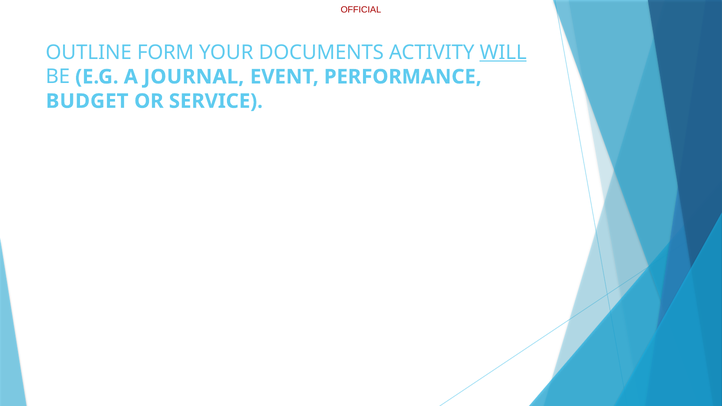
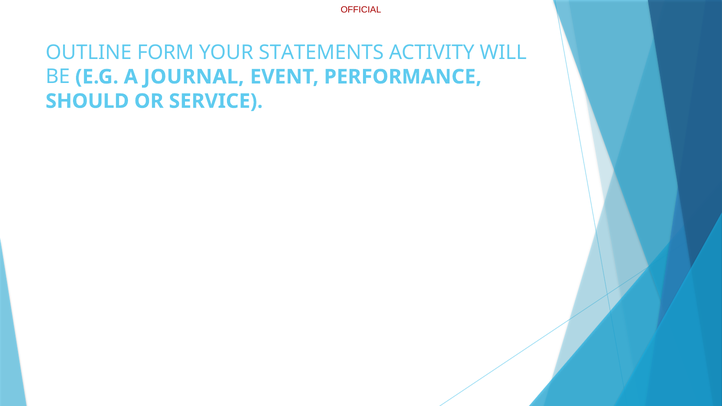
DOCUMENTS: DOCUMENTS -> STATEMENTS
WILL underline: present -> none
BUDGET: BUDGET -> SHOULD
